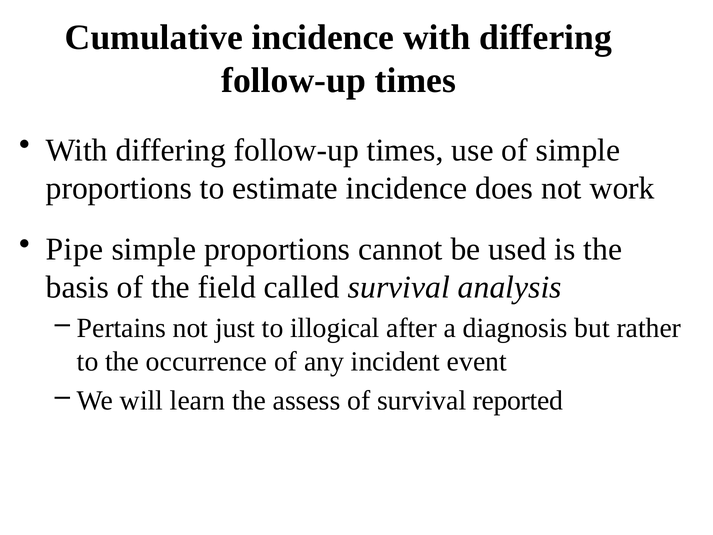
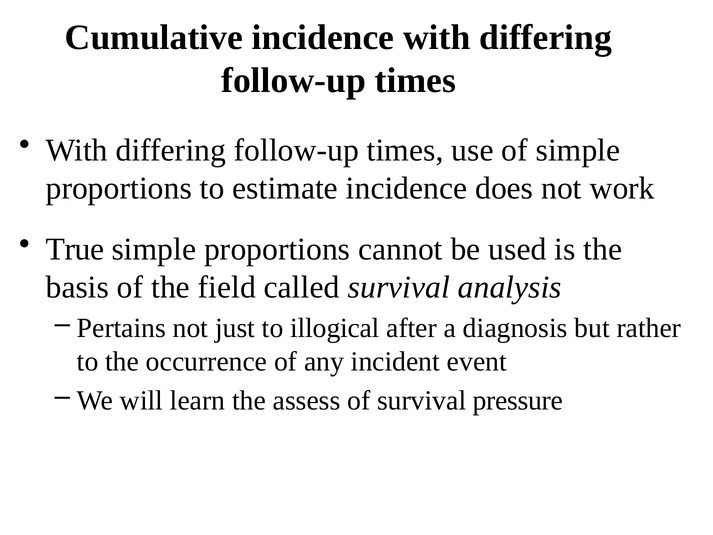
Pipe: Pipe -> True
reported: reported -> pressure
